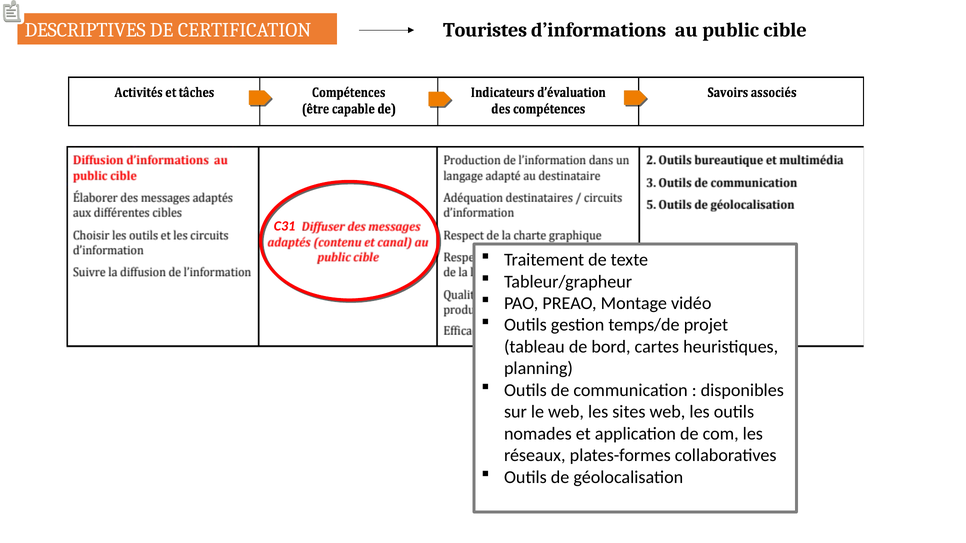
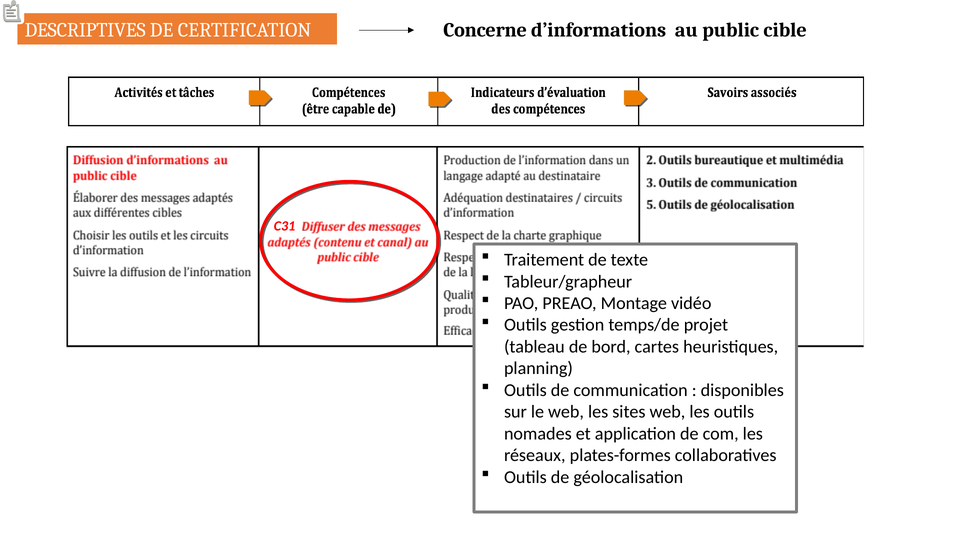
Touristes: Touristes -> Concerne
